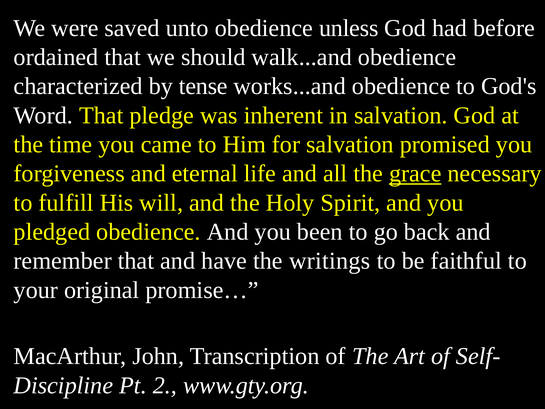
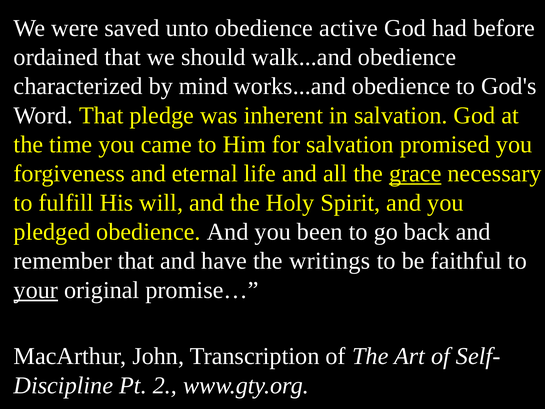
unless: unless -> active
tense: tense -> mind
your underline: none -> present
